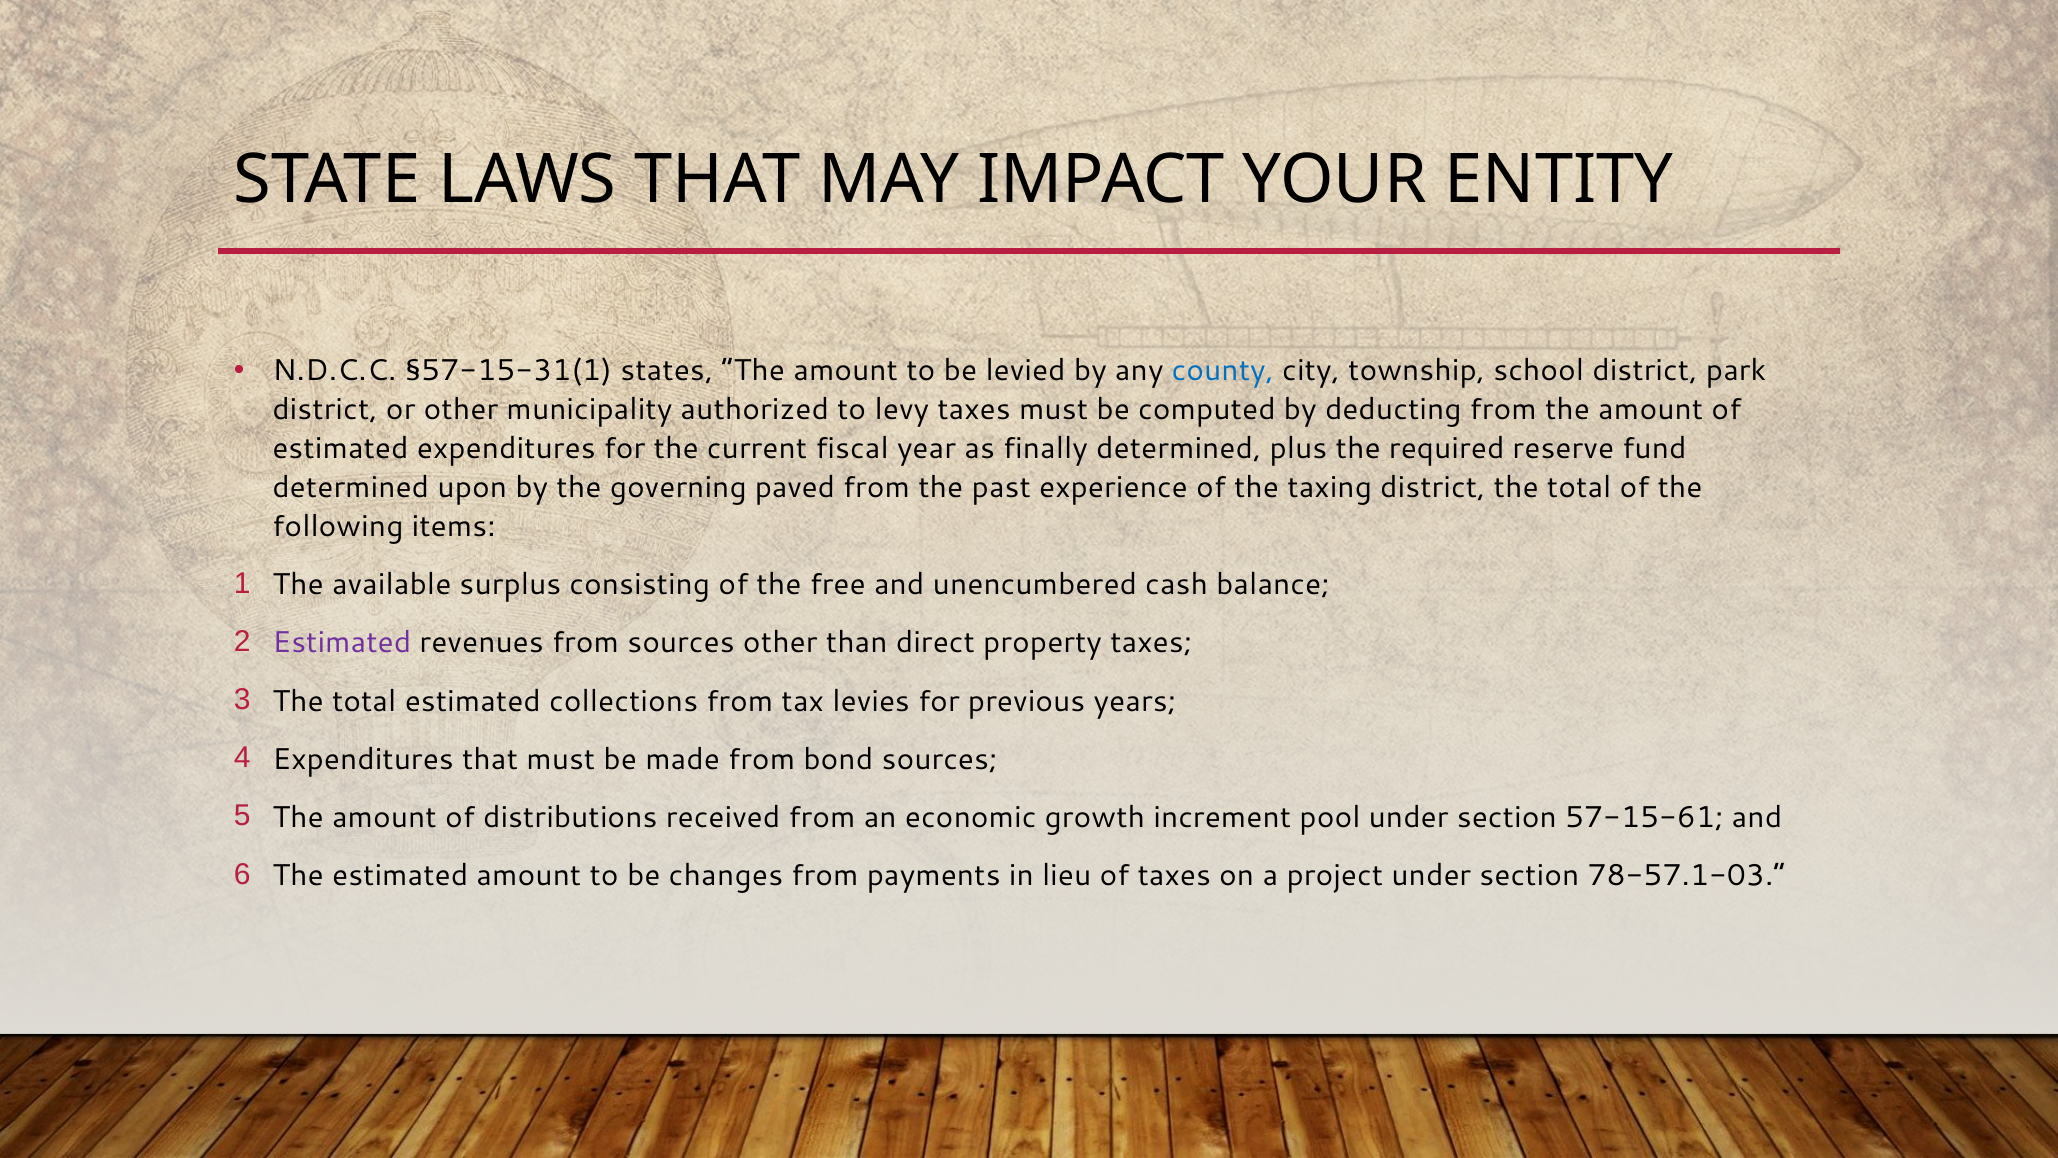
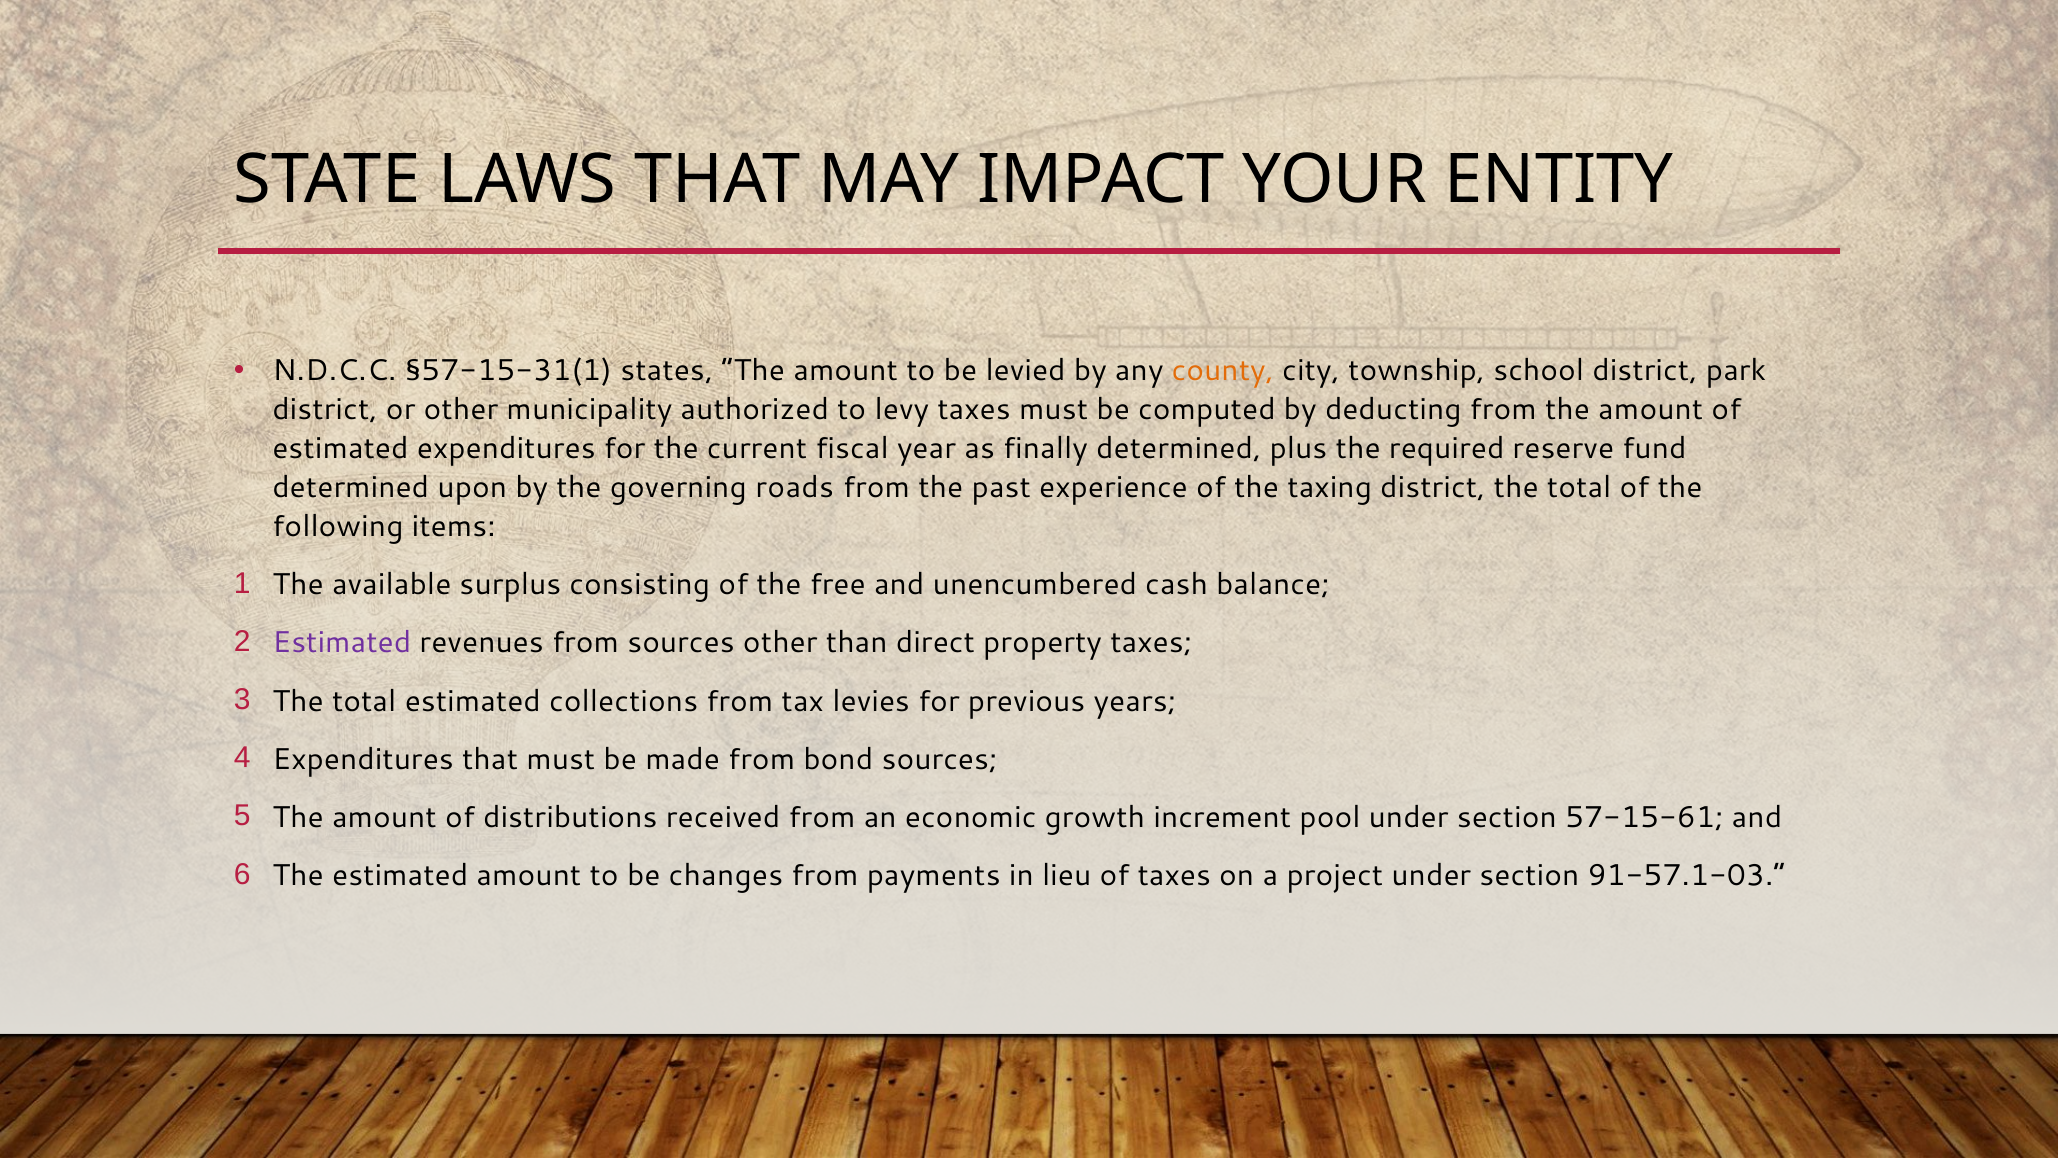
county colour: blue -> orange
paved: paved -> roads
78-57.1-03: 78-57.1-03 -> 91-57.1-03
